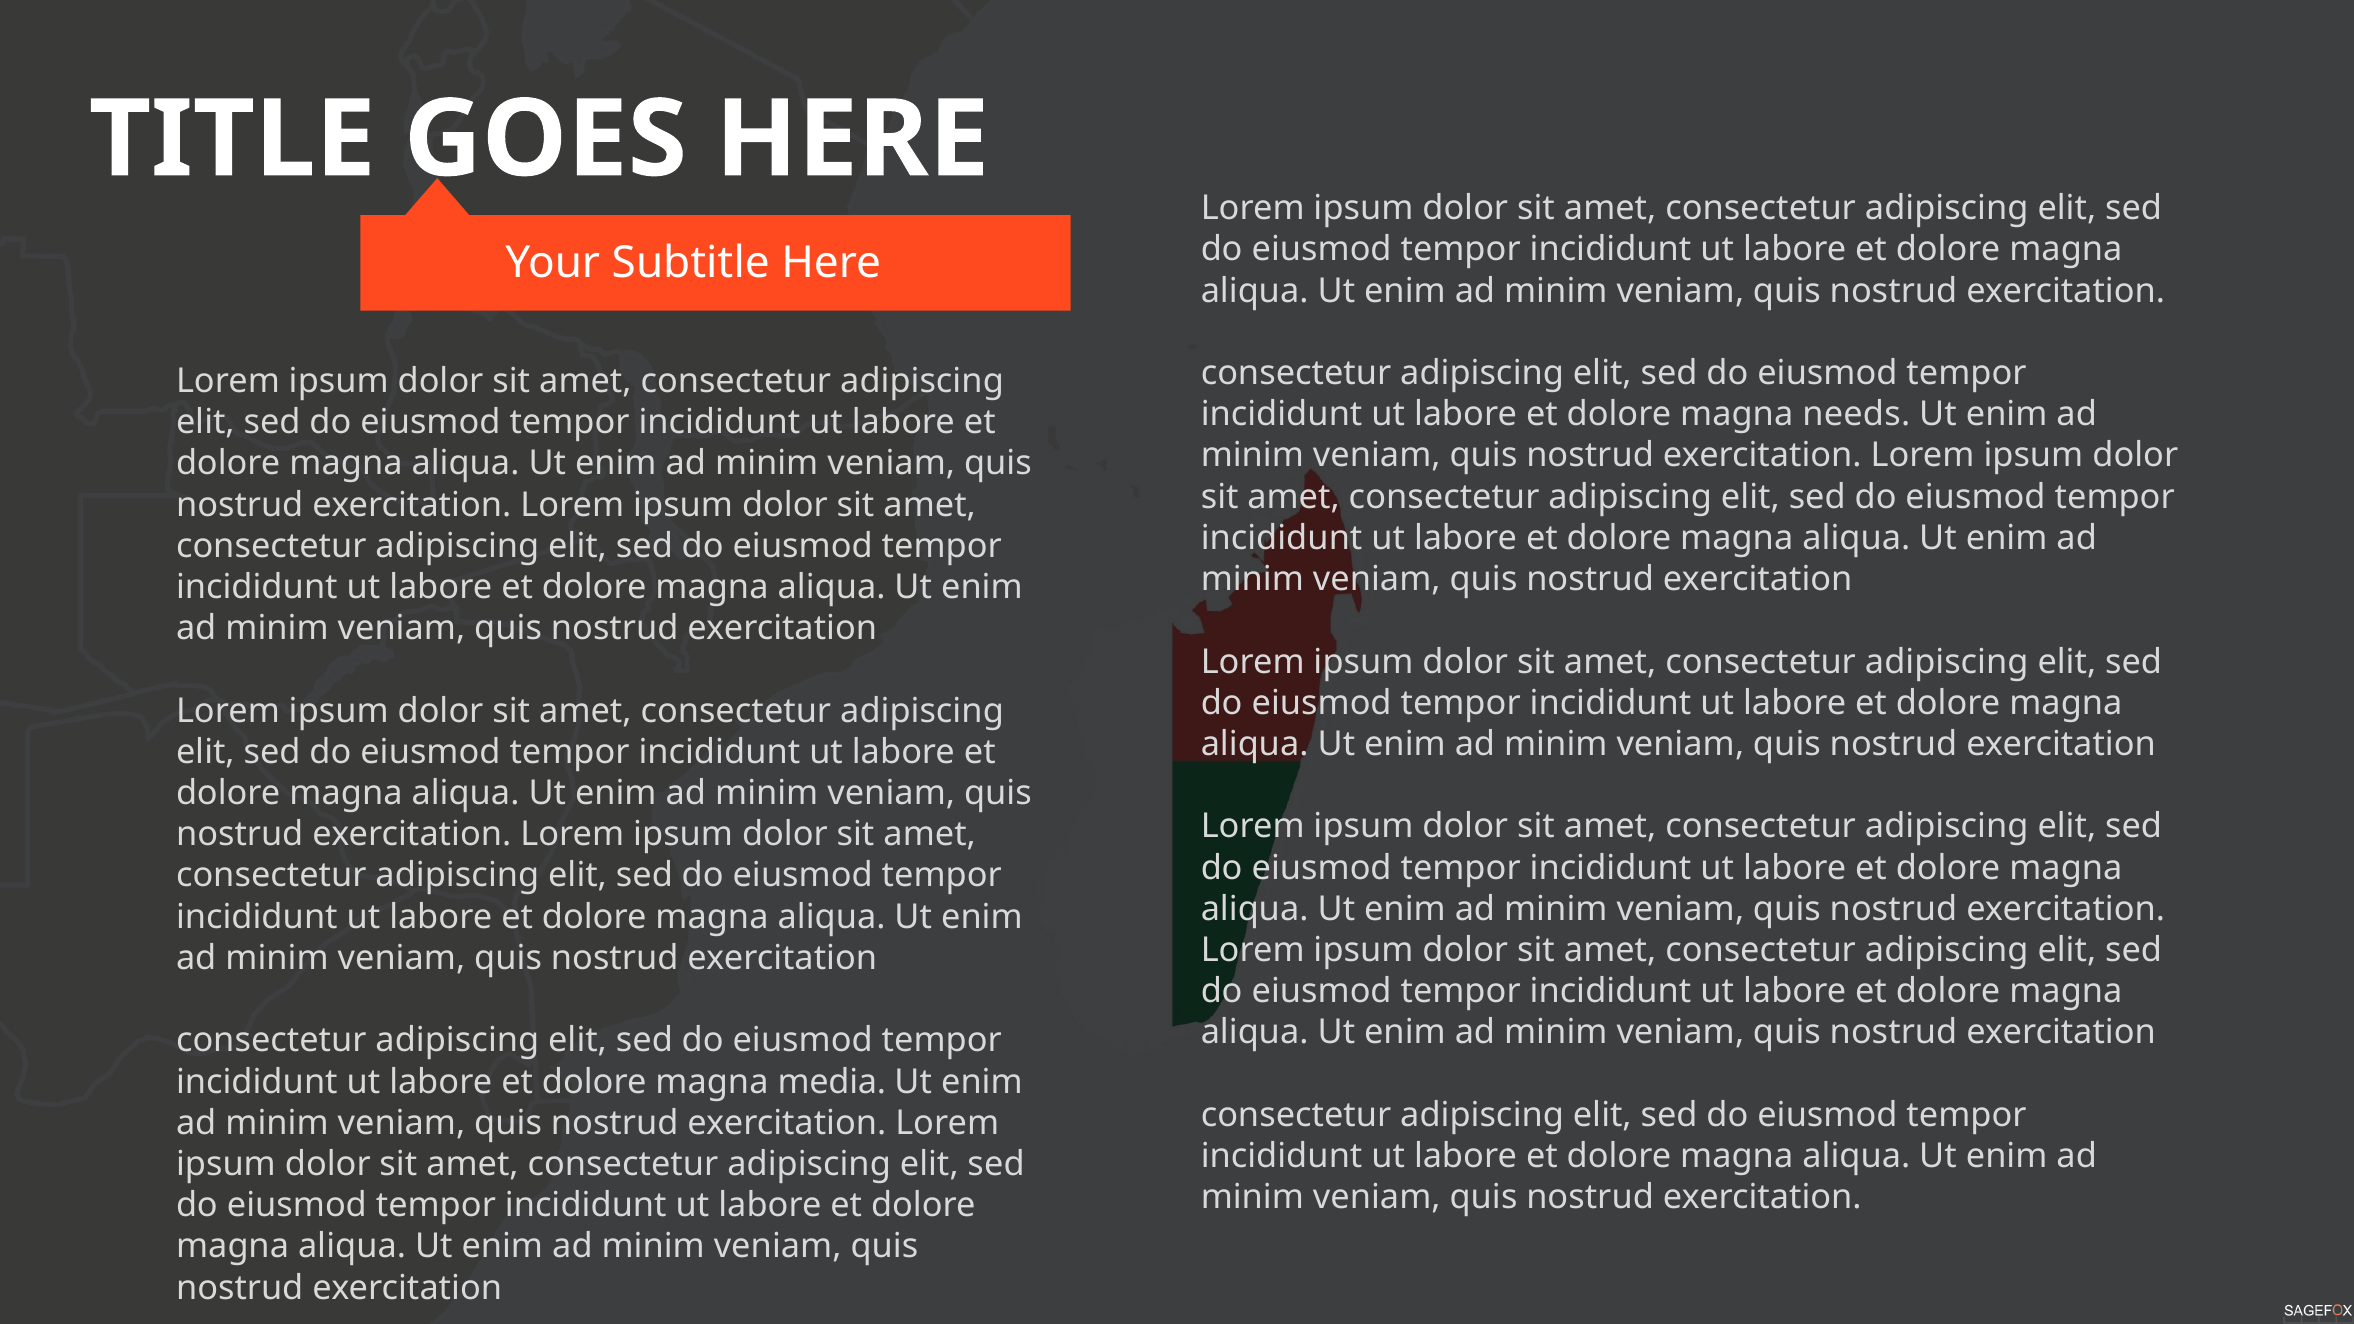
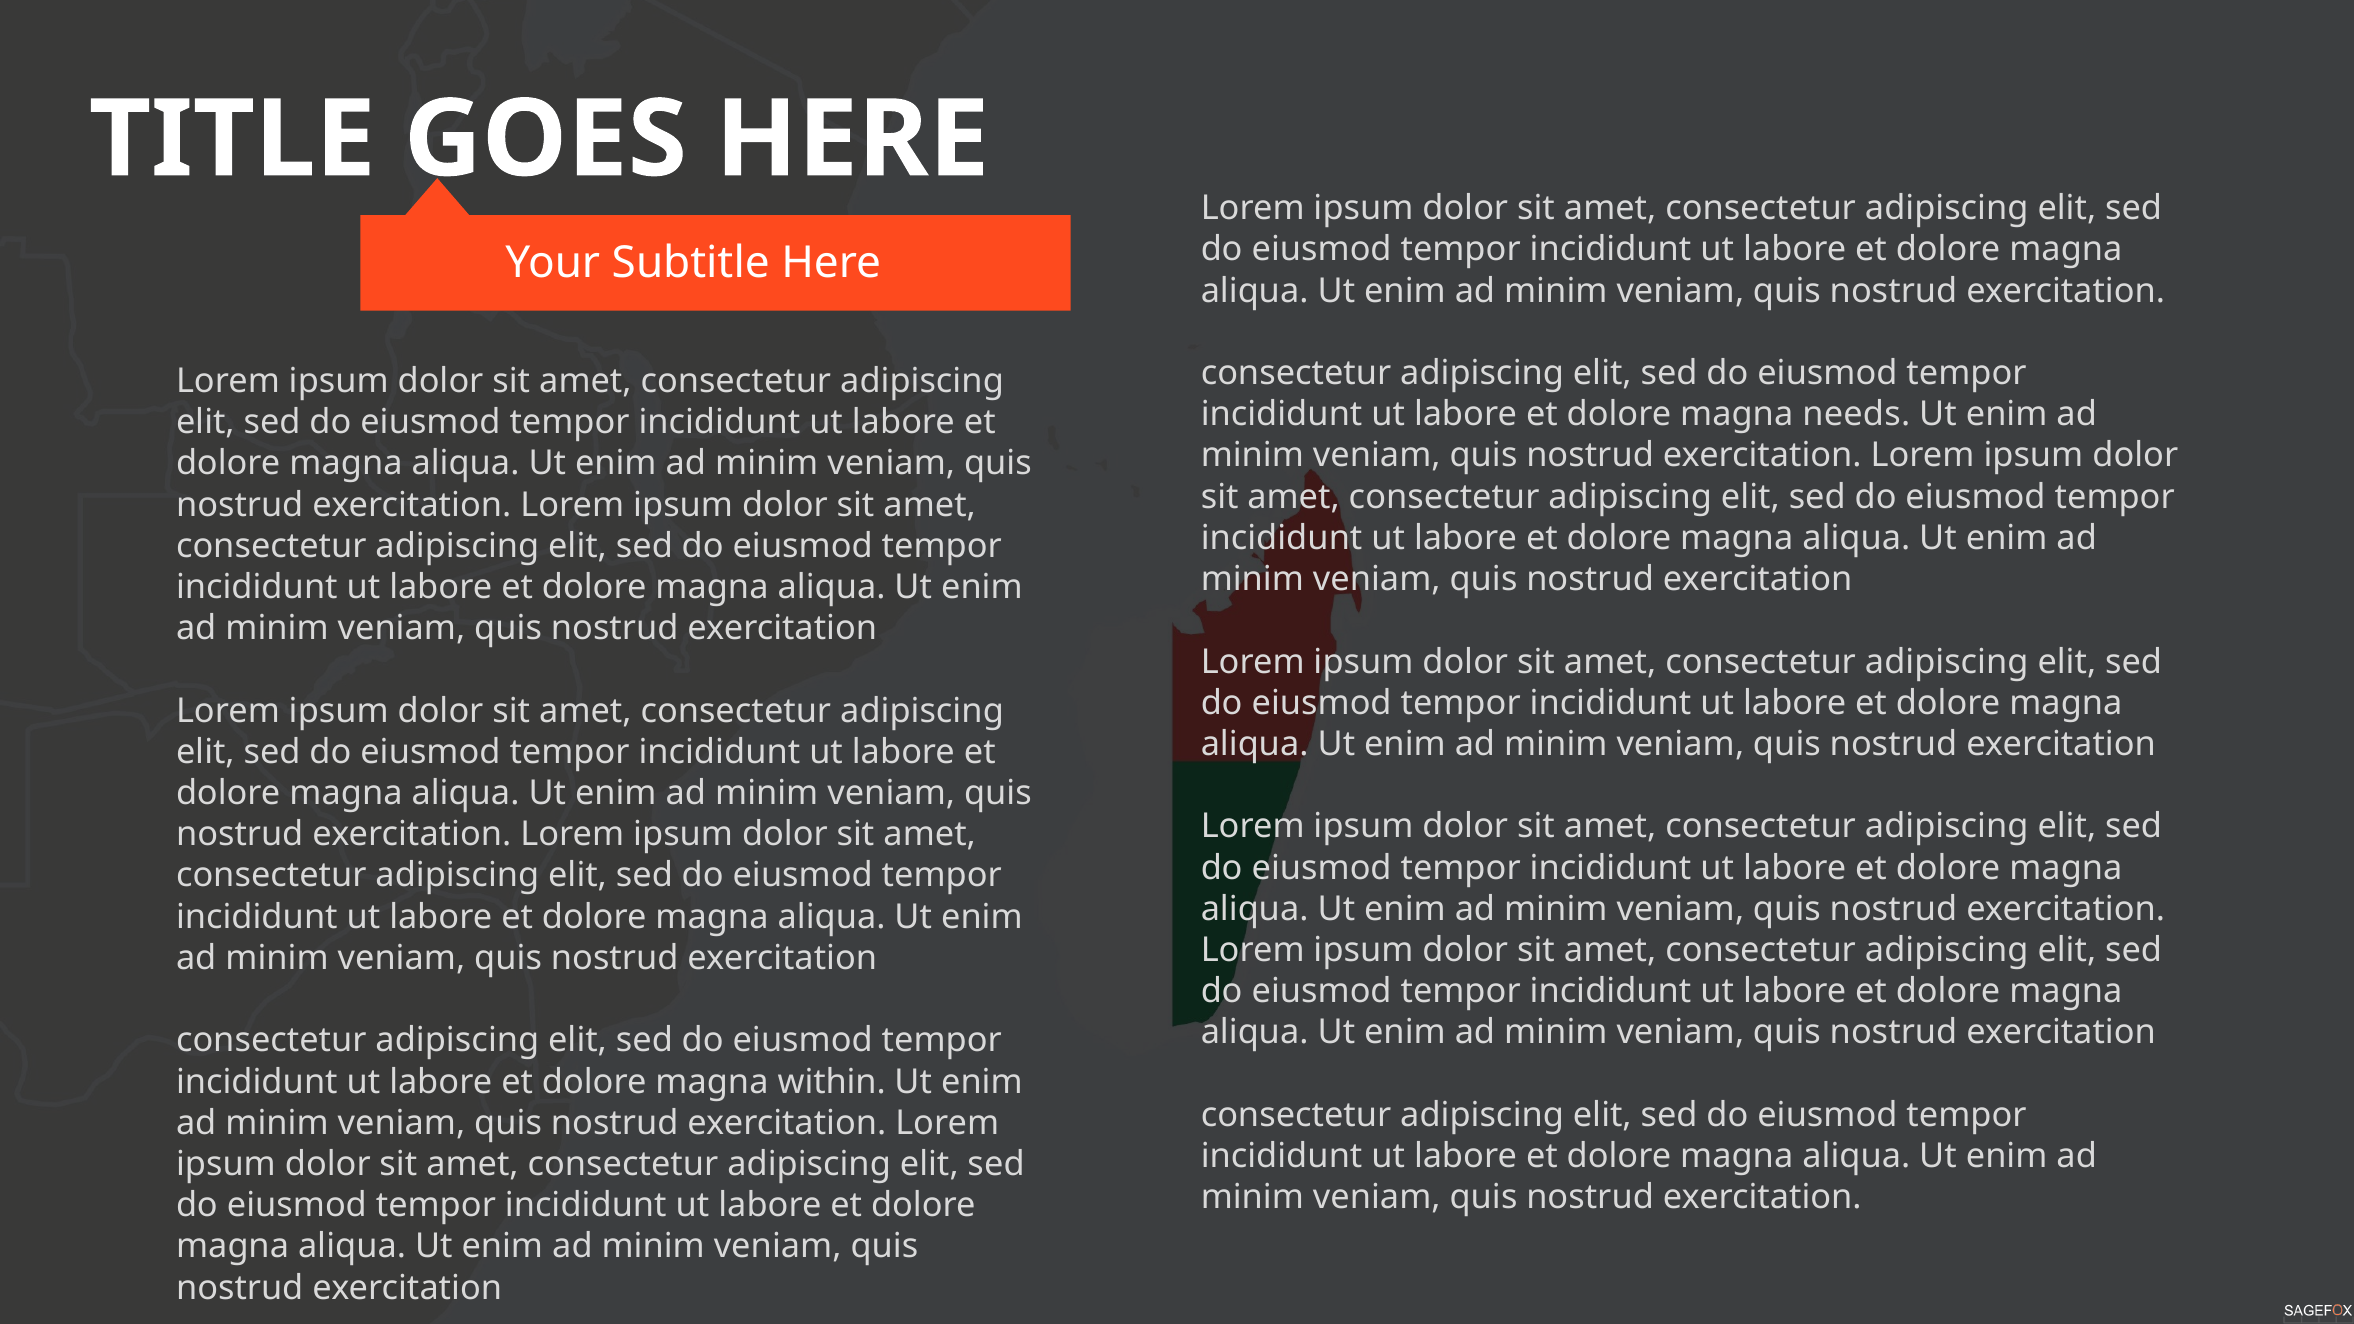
media: media -> within
